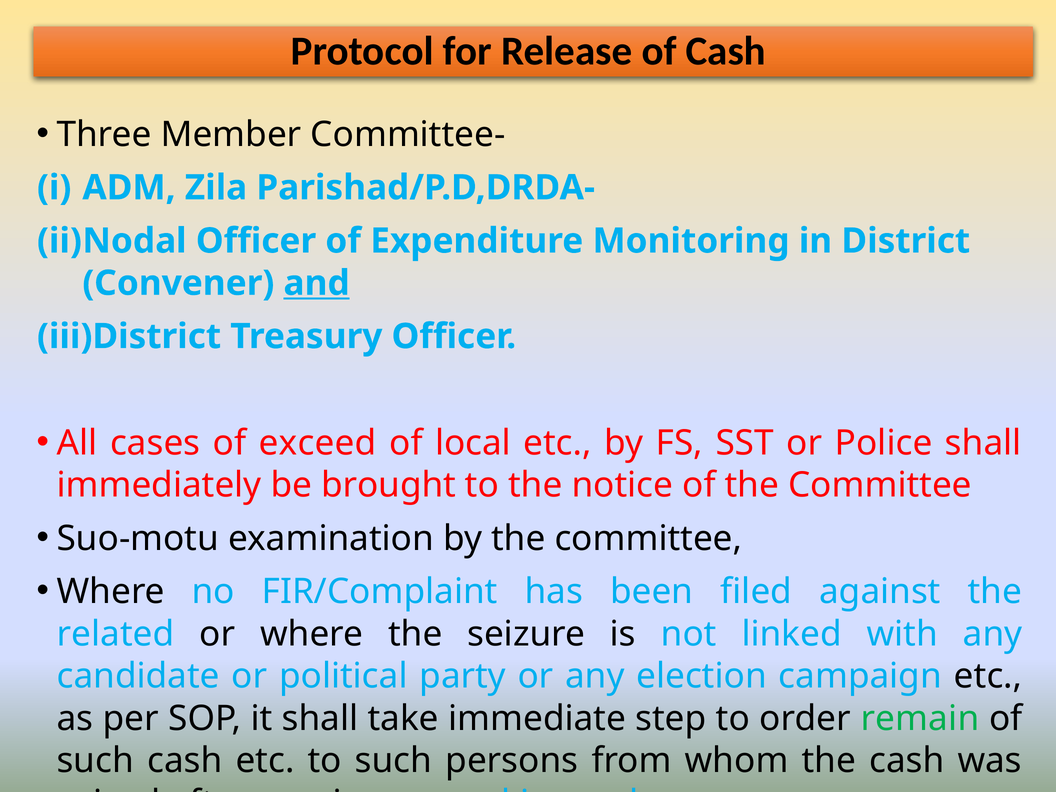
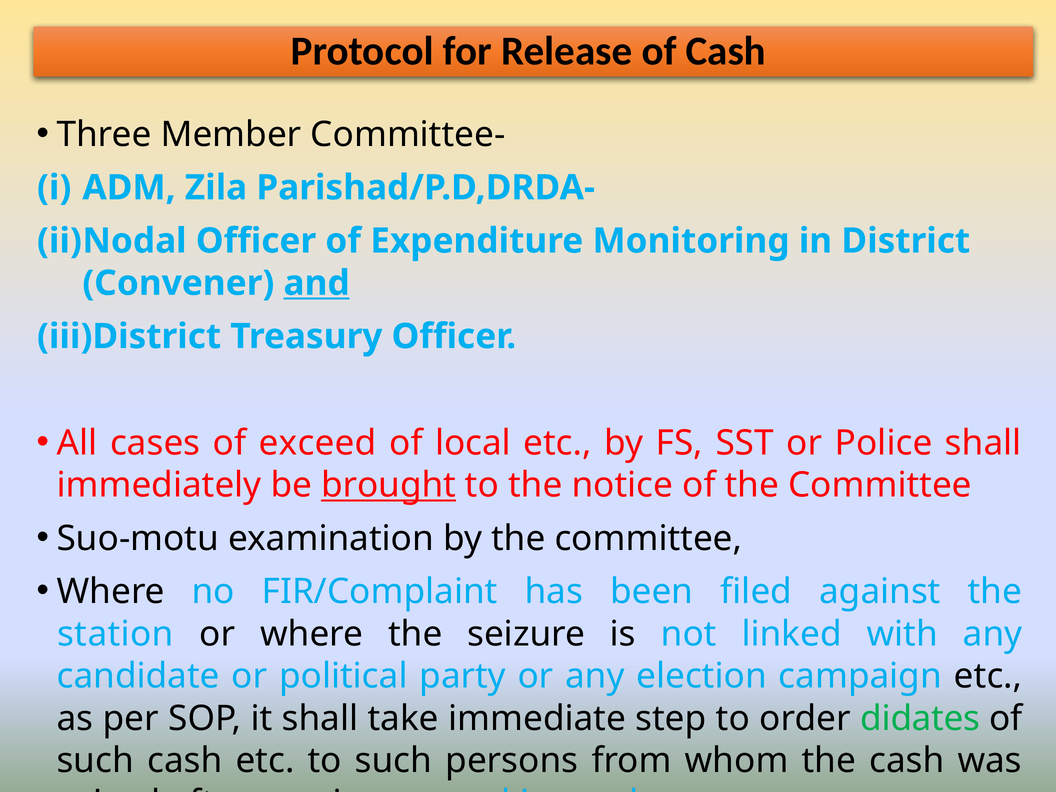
brought underline: none -> present
related: related -> station
remain: remain -> didates
